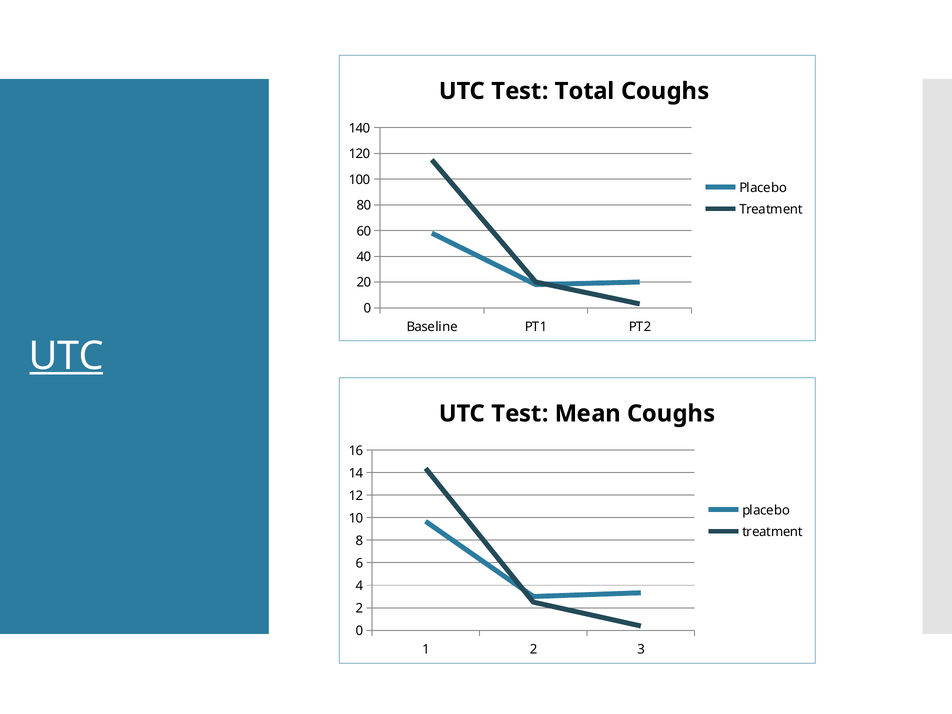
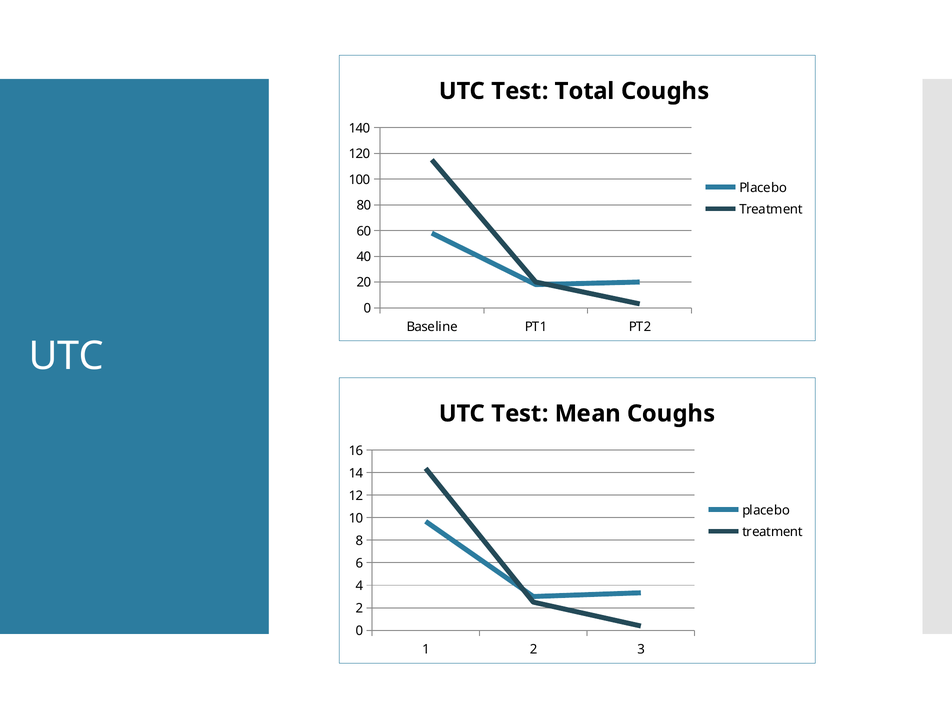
UTC at (66, 356) underline: present -> none
